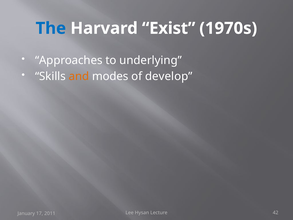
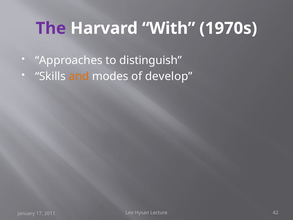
The colour: blue -> purple
Exist: Exist -> With
underlying: underlying -> distinguish
